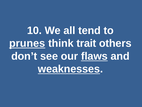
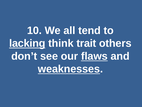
prunes: prunes -> lacking
